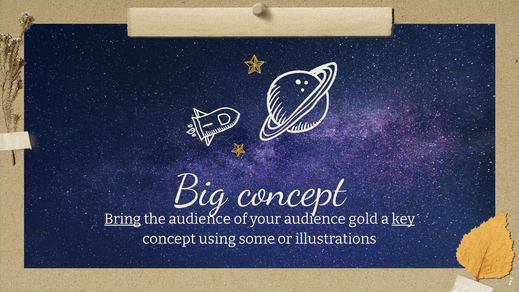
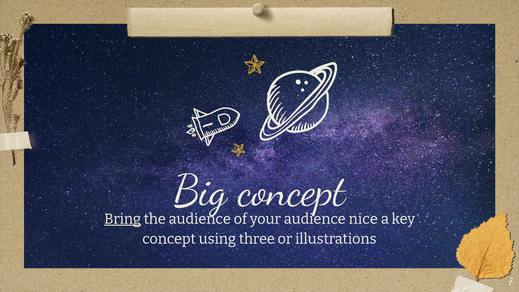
gold: gold -> nice
key underline: present -> none
some: some -> three
